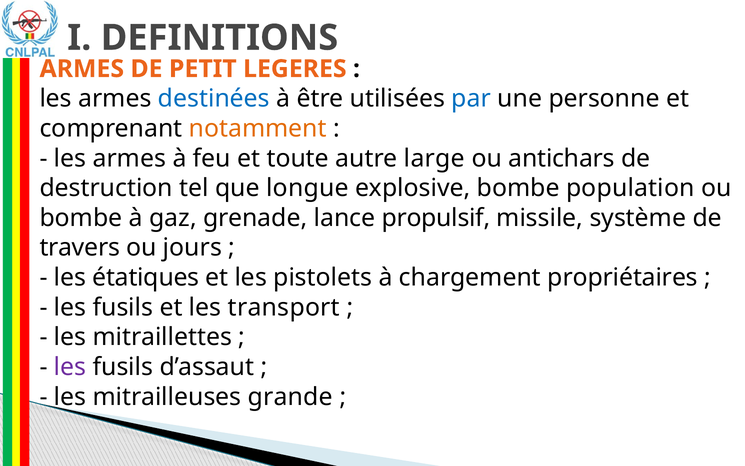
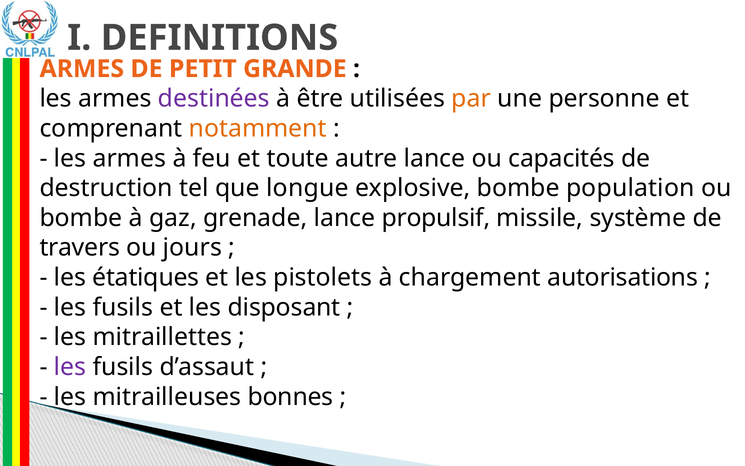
LEGERES: LEGERES -> GRANDE
destinées colour: blue -> purple
par colour: blue -> orange
autre large: large -> lance
antichars: antichars -> capacités
propriétaires: propriétaires -> autorisations
transport: transport -> disposant
grande: grande -> bonnes
